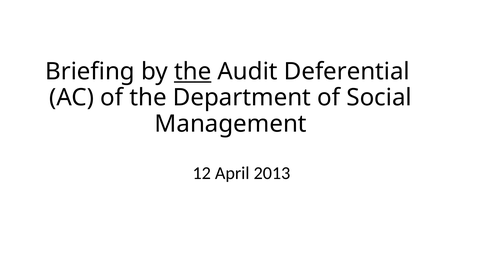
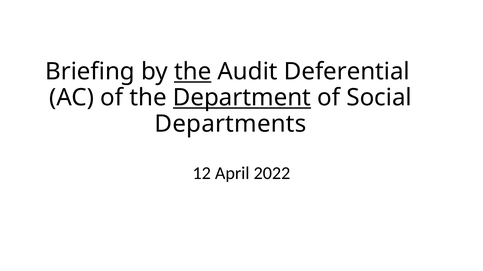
Department underline: none -> present
Management: Management -> Departments
2013: 2013 -> 2022
